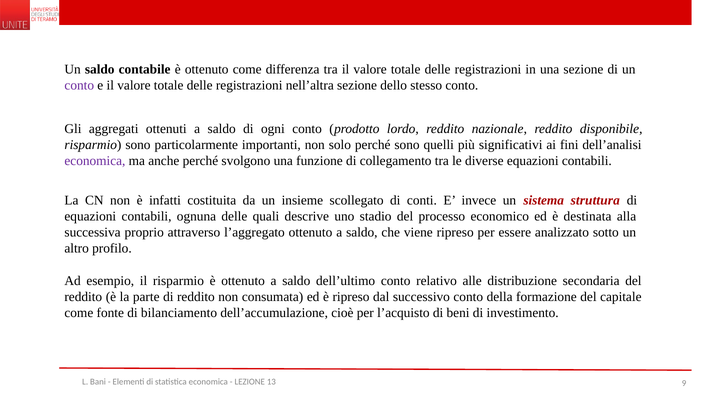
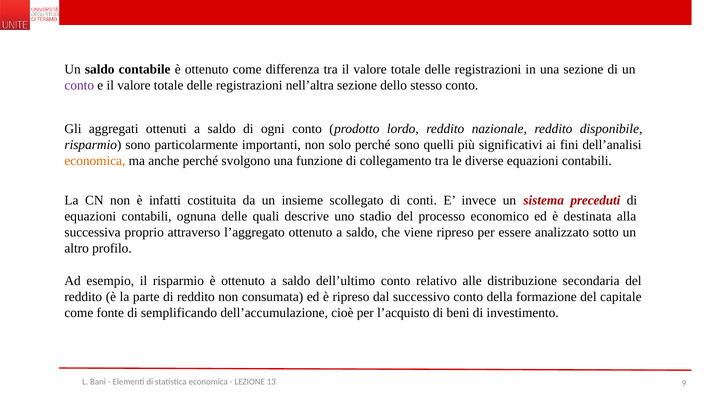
economica at (95, 161) colour: purple -> orange
struttura: struttura -> preceduti
bilanciamento: bilanciamento -> semplificando
